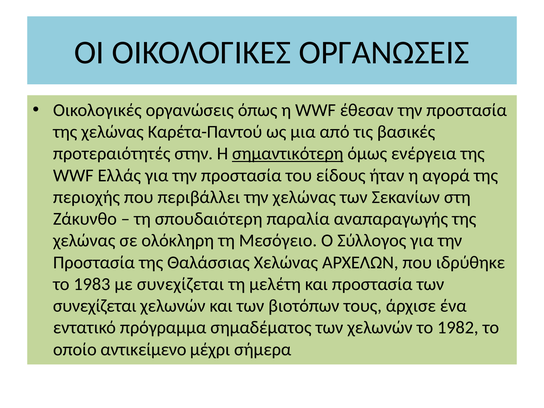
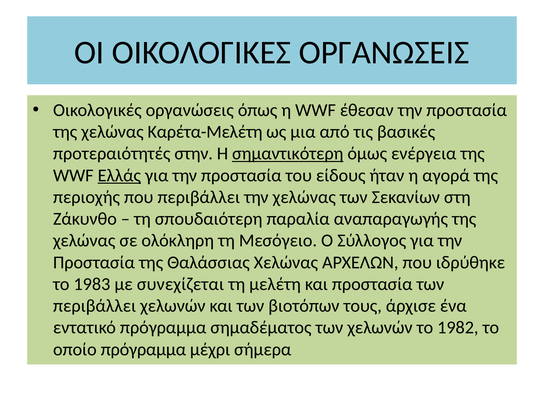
Καρέτα-Παντού: Καρέτα-Παντού -> Καρέτα-Μελέτη
Ελλάς underline: none -> present
συνεχίζεται at (95, 306): συνεχίζεται -> περιβάλλει
οποίο αντικείμενο: αντικείμενο -> πρόγραμμα
